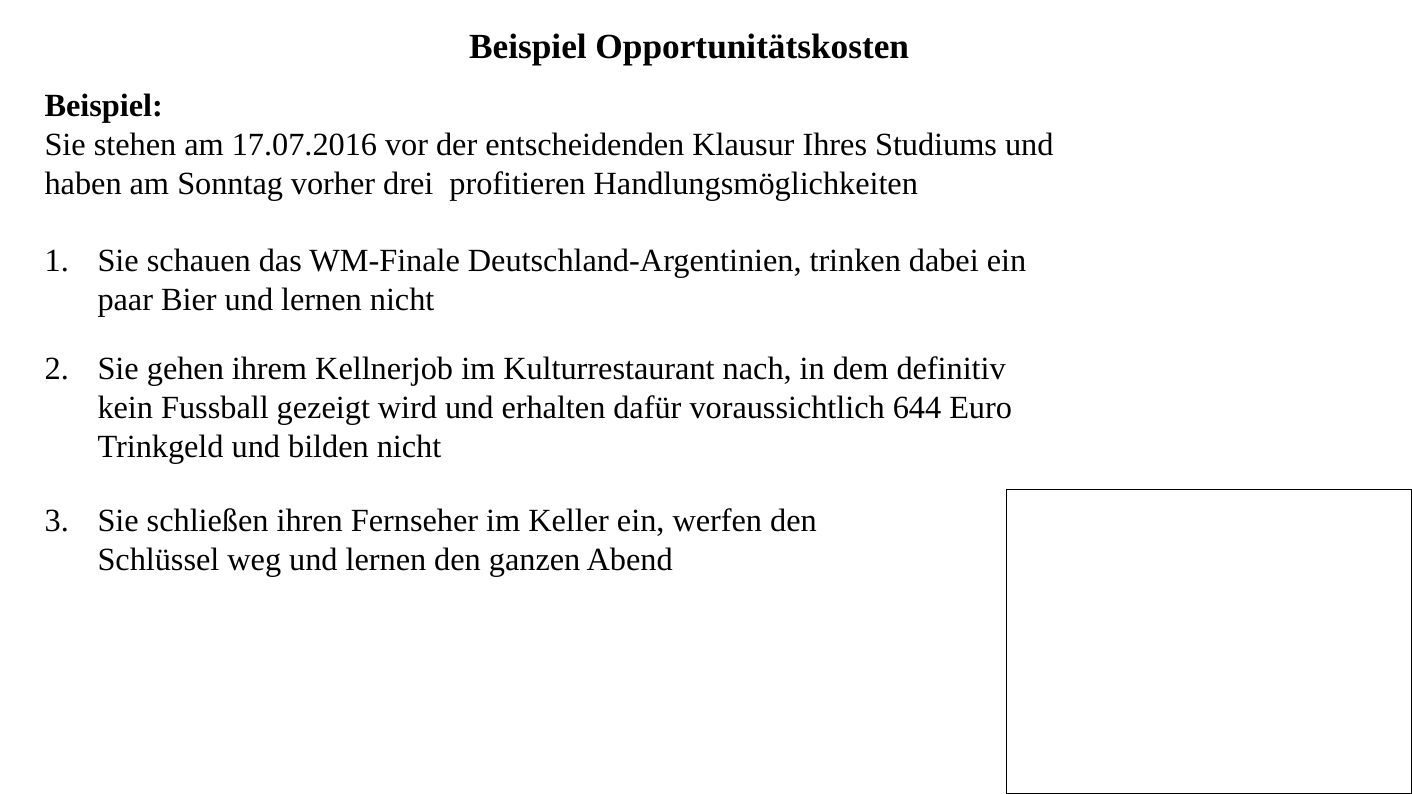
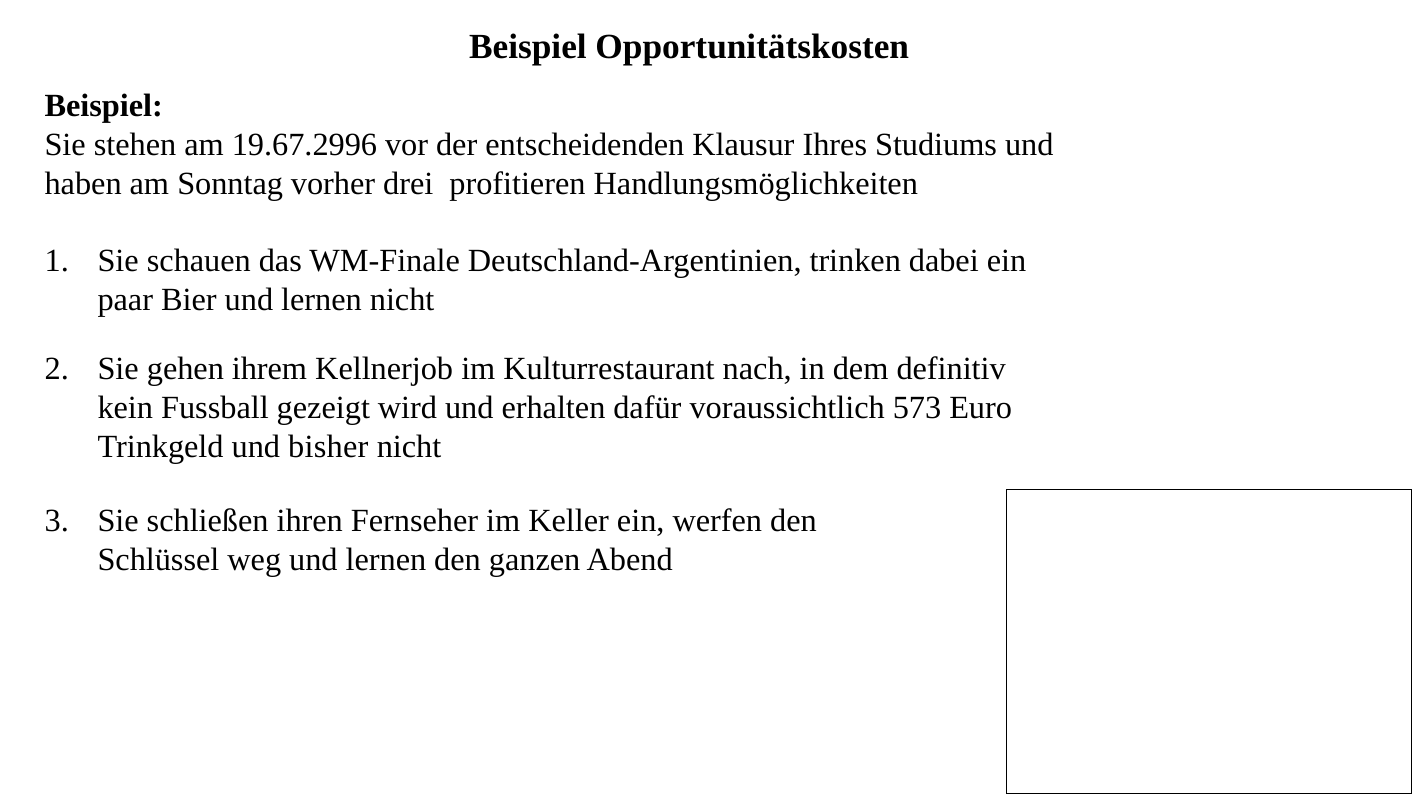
17.07.2016: 17.07.2016 -> 19.67.2996
644: 644 -> 573
bilden: bilden -> bisher
